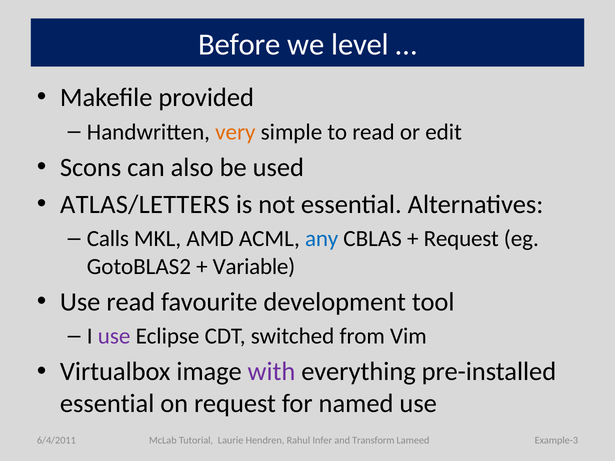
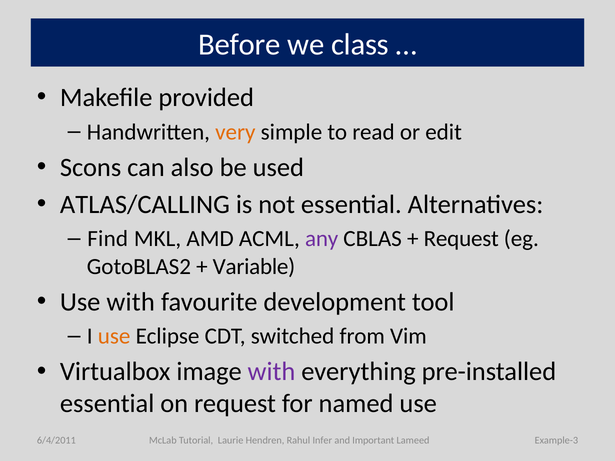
level: level -> class
ATLAS/LETTERS: ATLAS/LETTERS -> ATLAS/CALLING
Calls: Calls -> Find
any colour: blue -> purple
Use read: read -> with
use at (114, 336) colour: purple -> orange
Transform: Transform -> Important
